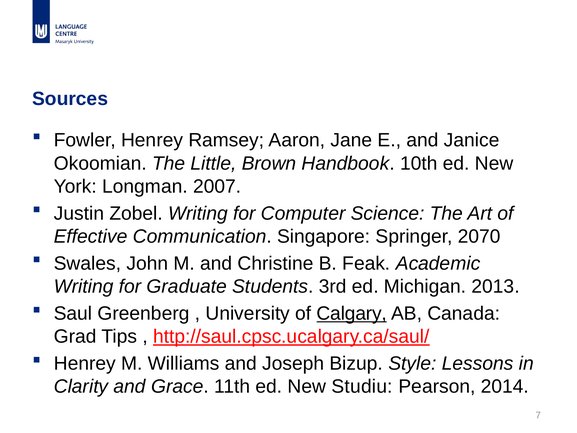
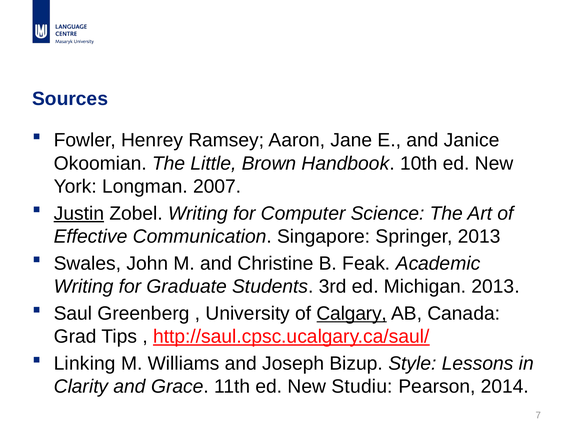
Justin underline: none -> present
Springer 2070: 2070 -> 2013
Henrey at (85, 363): Henrey -> Linking
